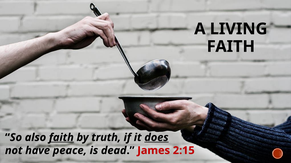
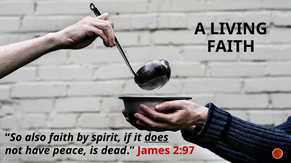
faith at (61, 138) underline: present -> none
truth: truth -> spirit
2:15: 2:15 -> 2:97
